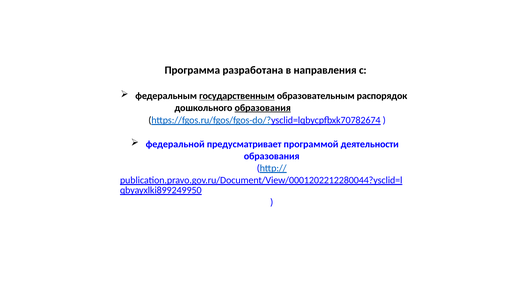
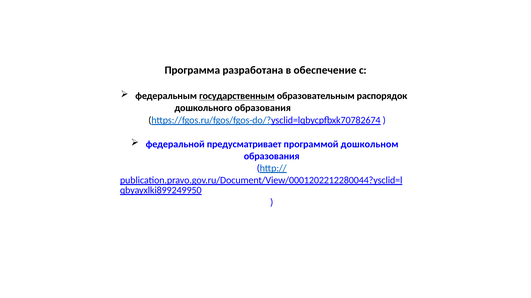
направления: направления -> обеспечение
образования at (263, 108) underline: present -> none
деятельности: деятельности -> дошкольном
